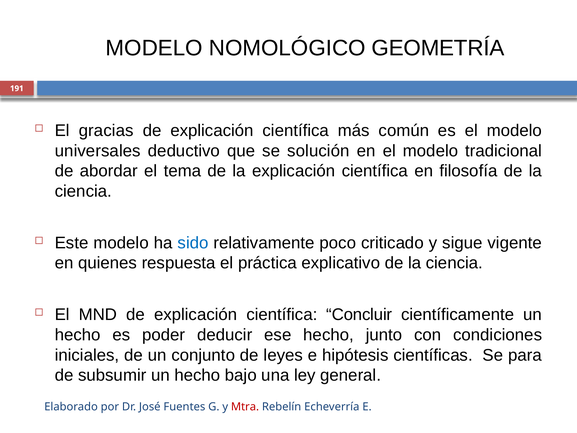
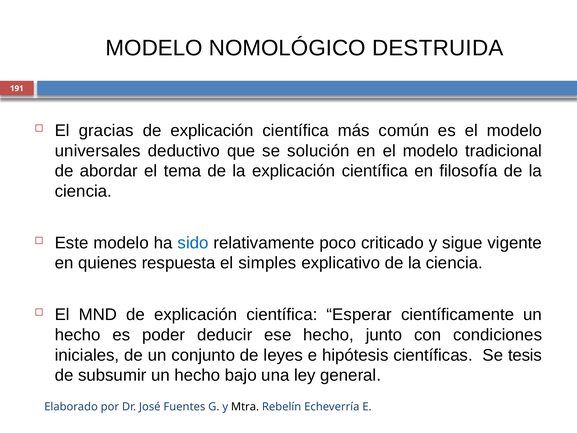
GEOMETRÍA: GEOMETRÍA -> DESTRUIDA
práctica: práctica -> simples
Concluir: Concluir -> Esperar
para: para -> tesis
Mtra colour: red -> black
